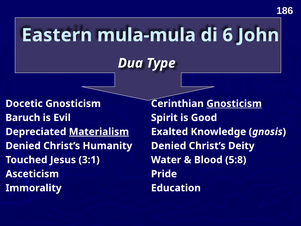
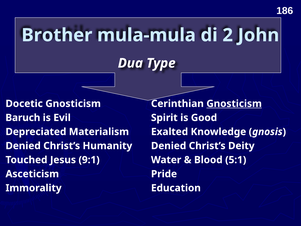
Eastern: Eastern -> Brother
6: 6 -> 2
Materialism underline: present -> none
3:1: 3:1 -> 9:1
5:8: 5:8 -> 5:1
